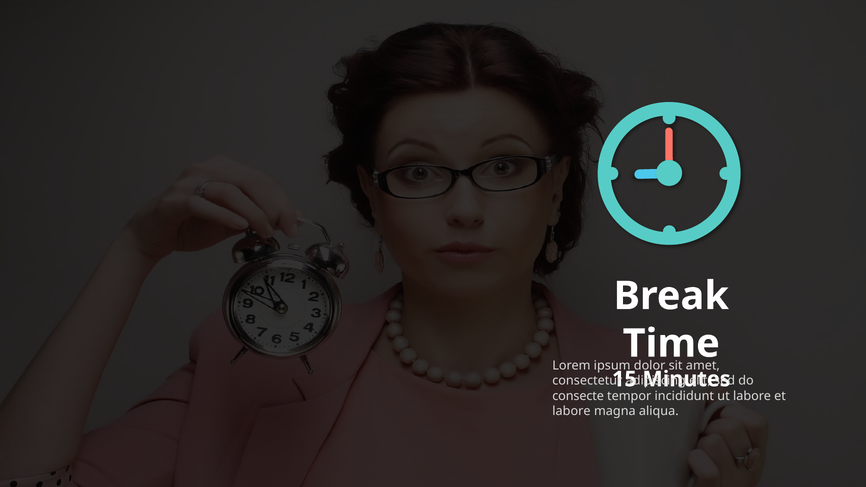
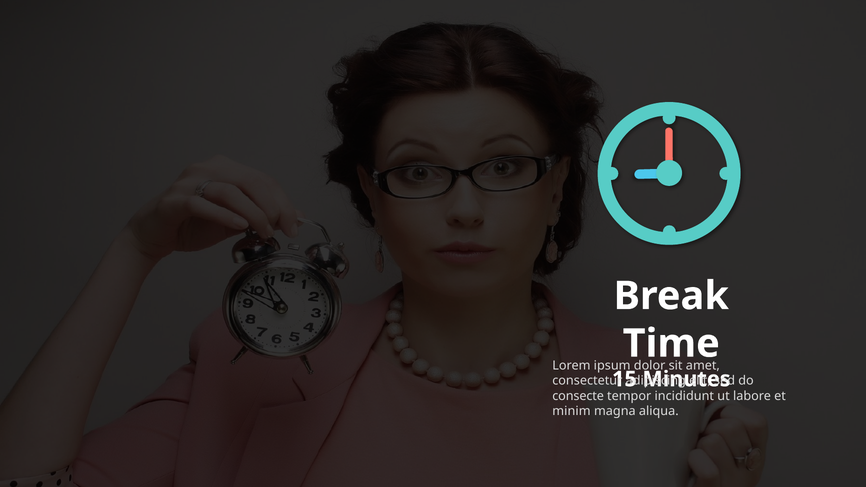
labore at (571, 411): labore -> minim
